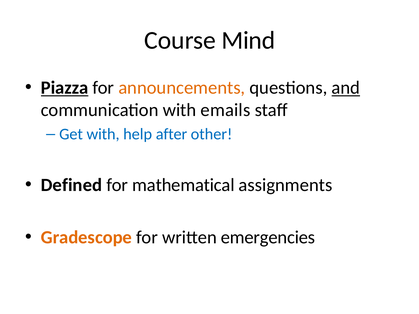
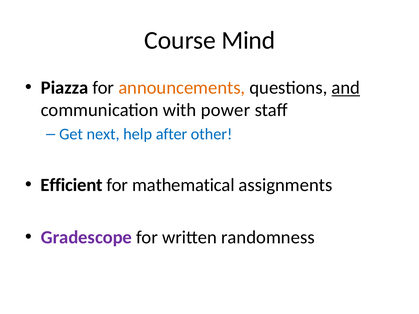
Piazza underline: present -> none
emails: emails -> power
Get with: with -> next
Defined: Defined -> Efficient
Gradescope colour: orange -> purple
emergencies: emergencies -> randomness
